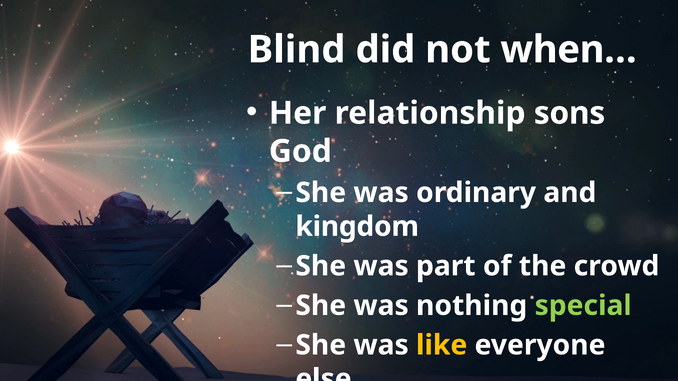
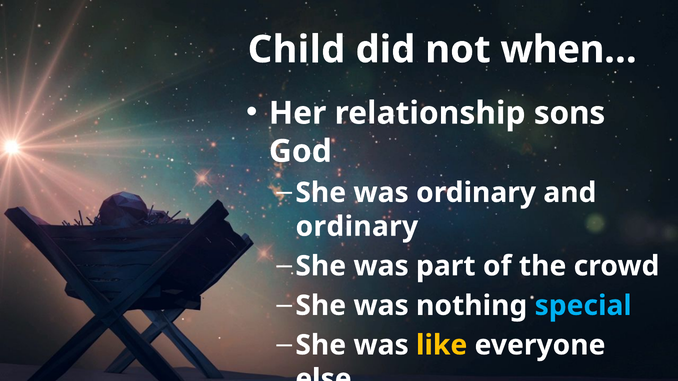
Blind: Blind -> Child
kingdom at (357, 227): kingdom -> ordinary
special colour: light green -> light blue
